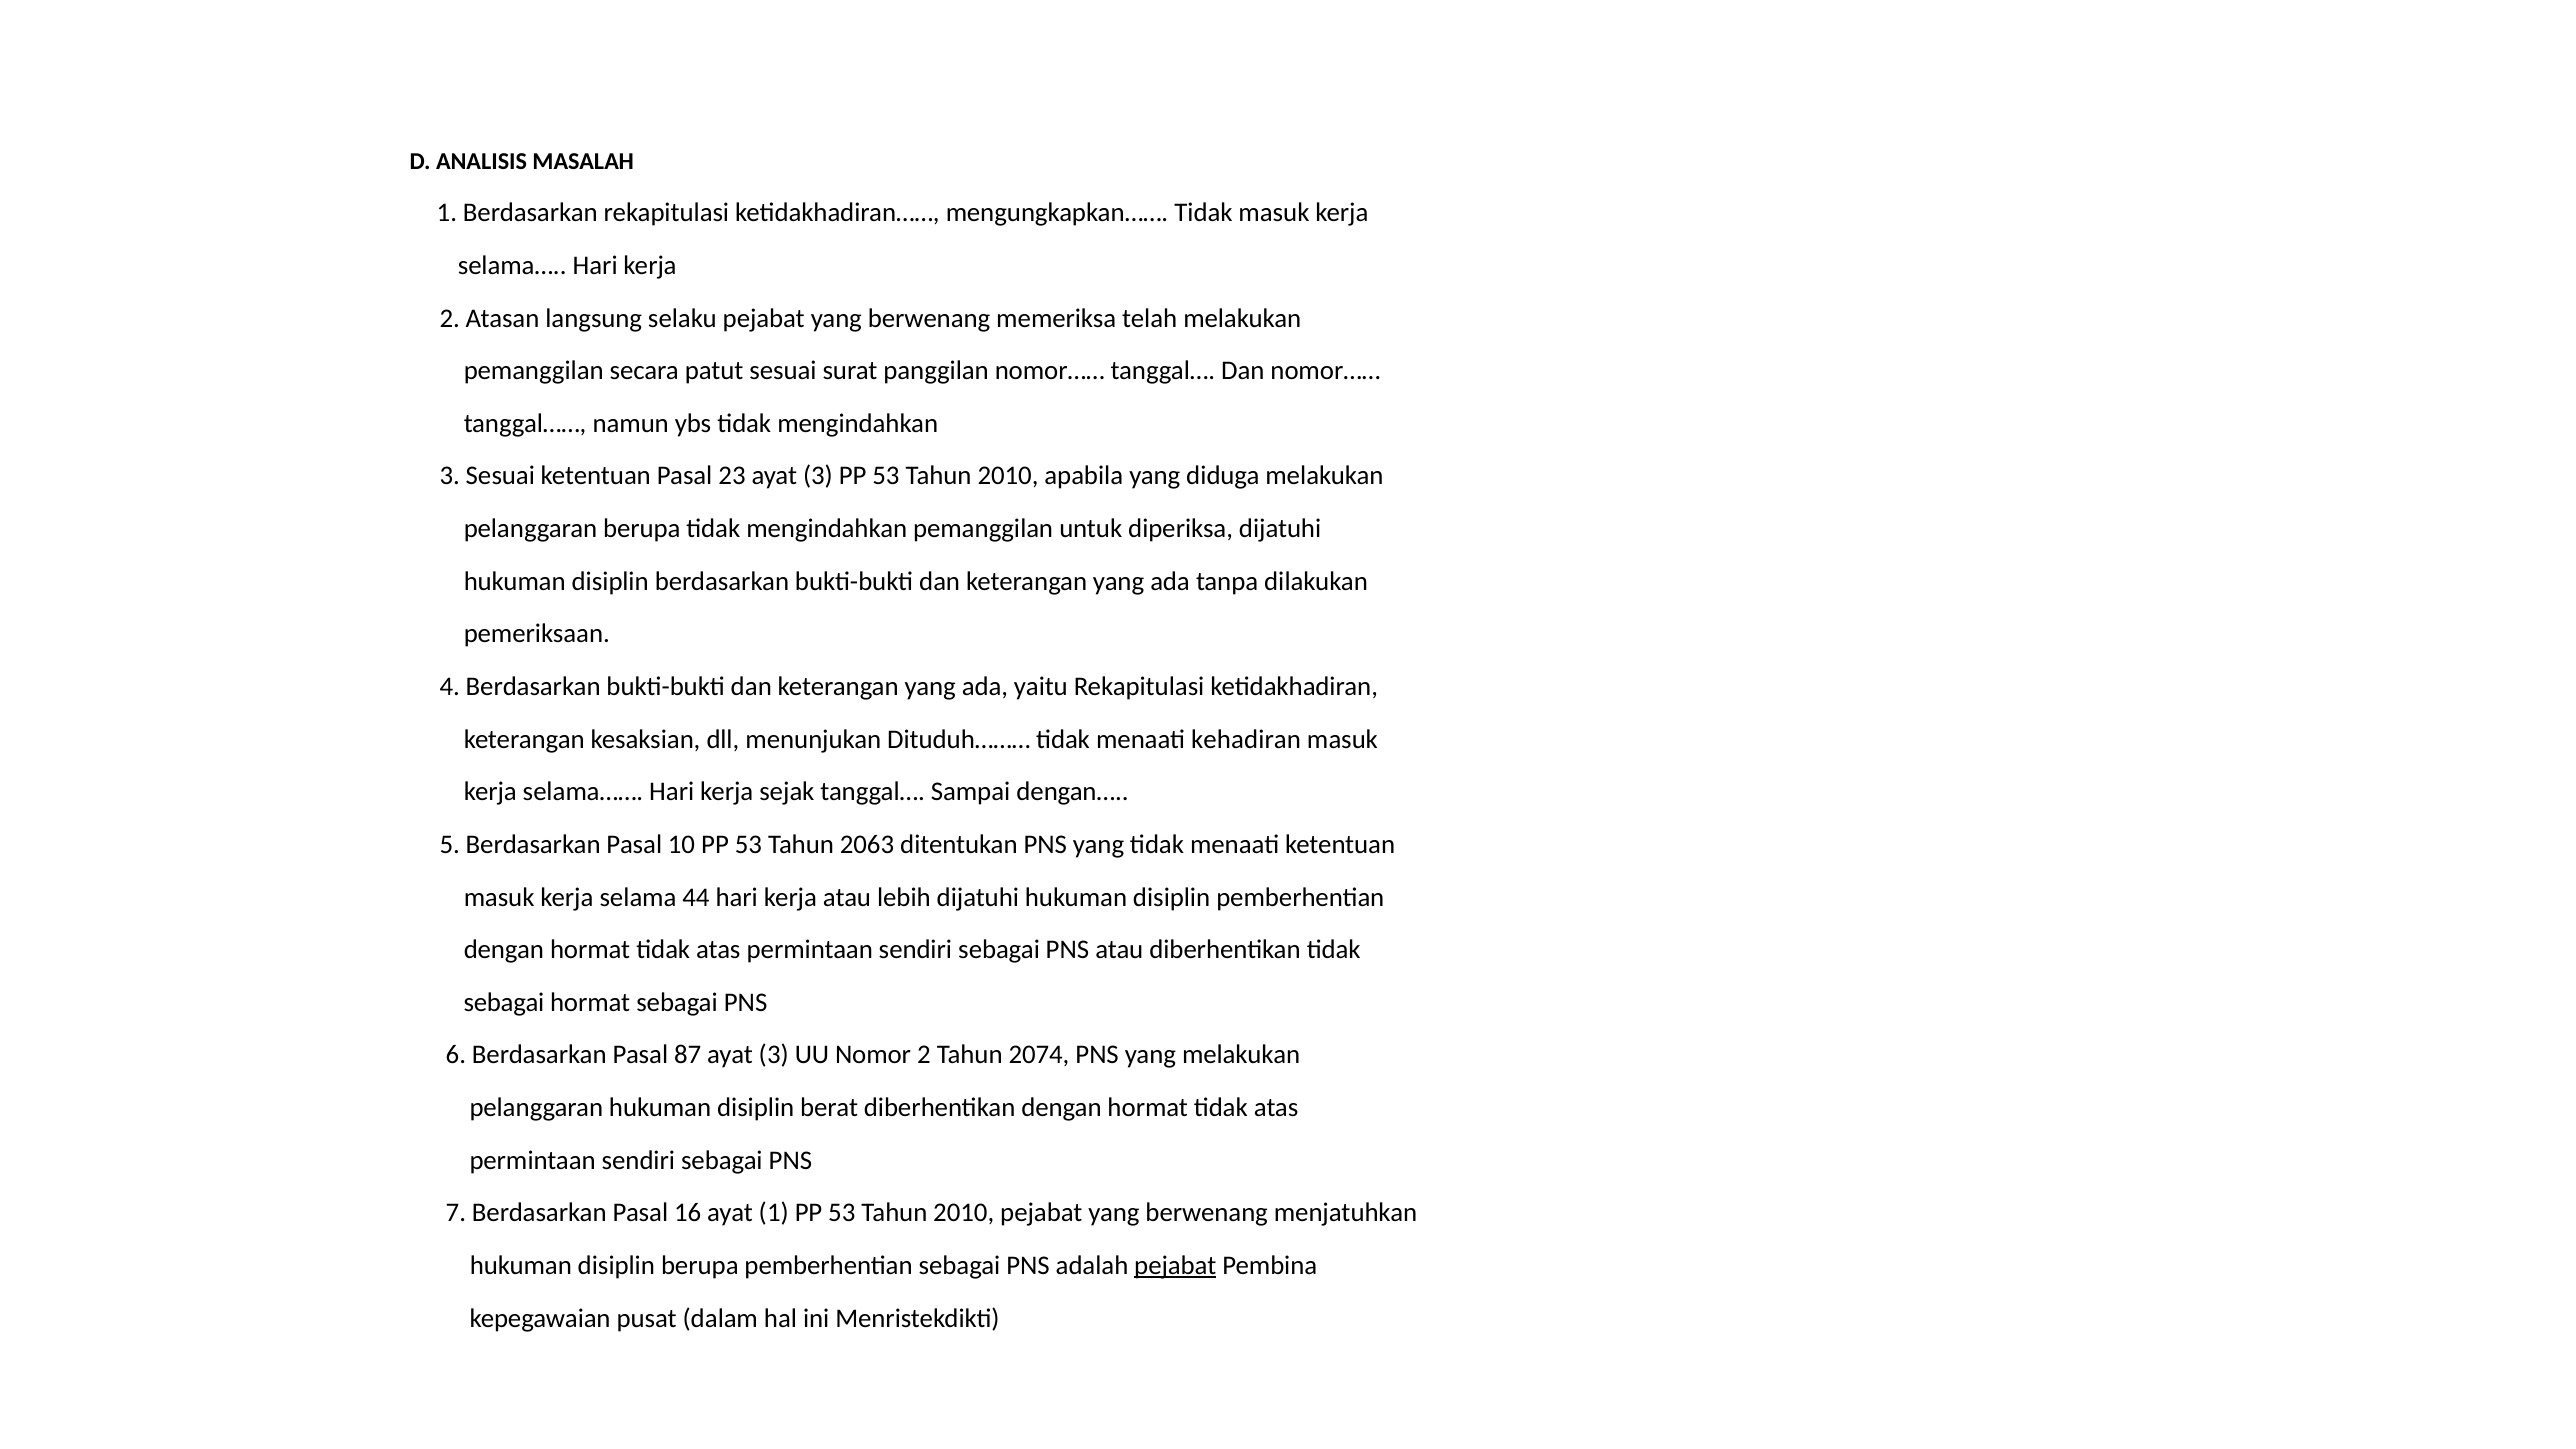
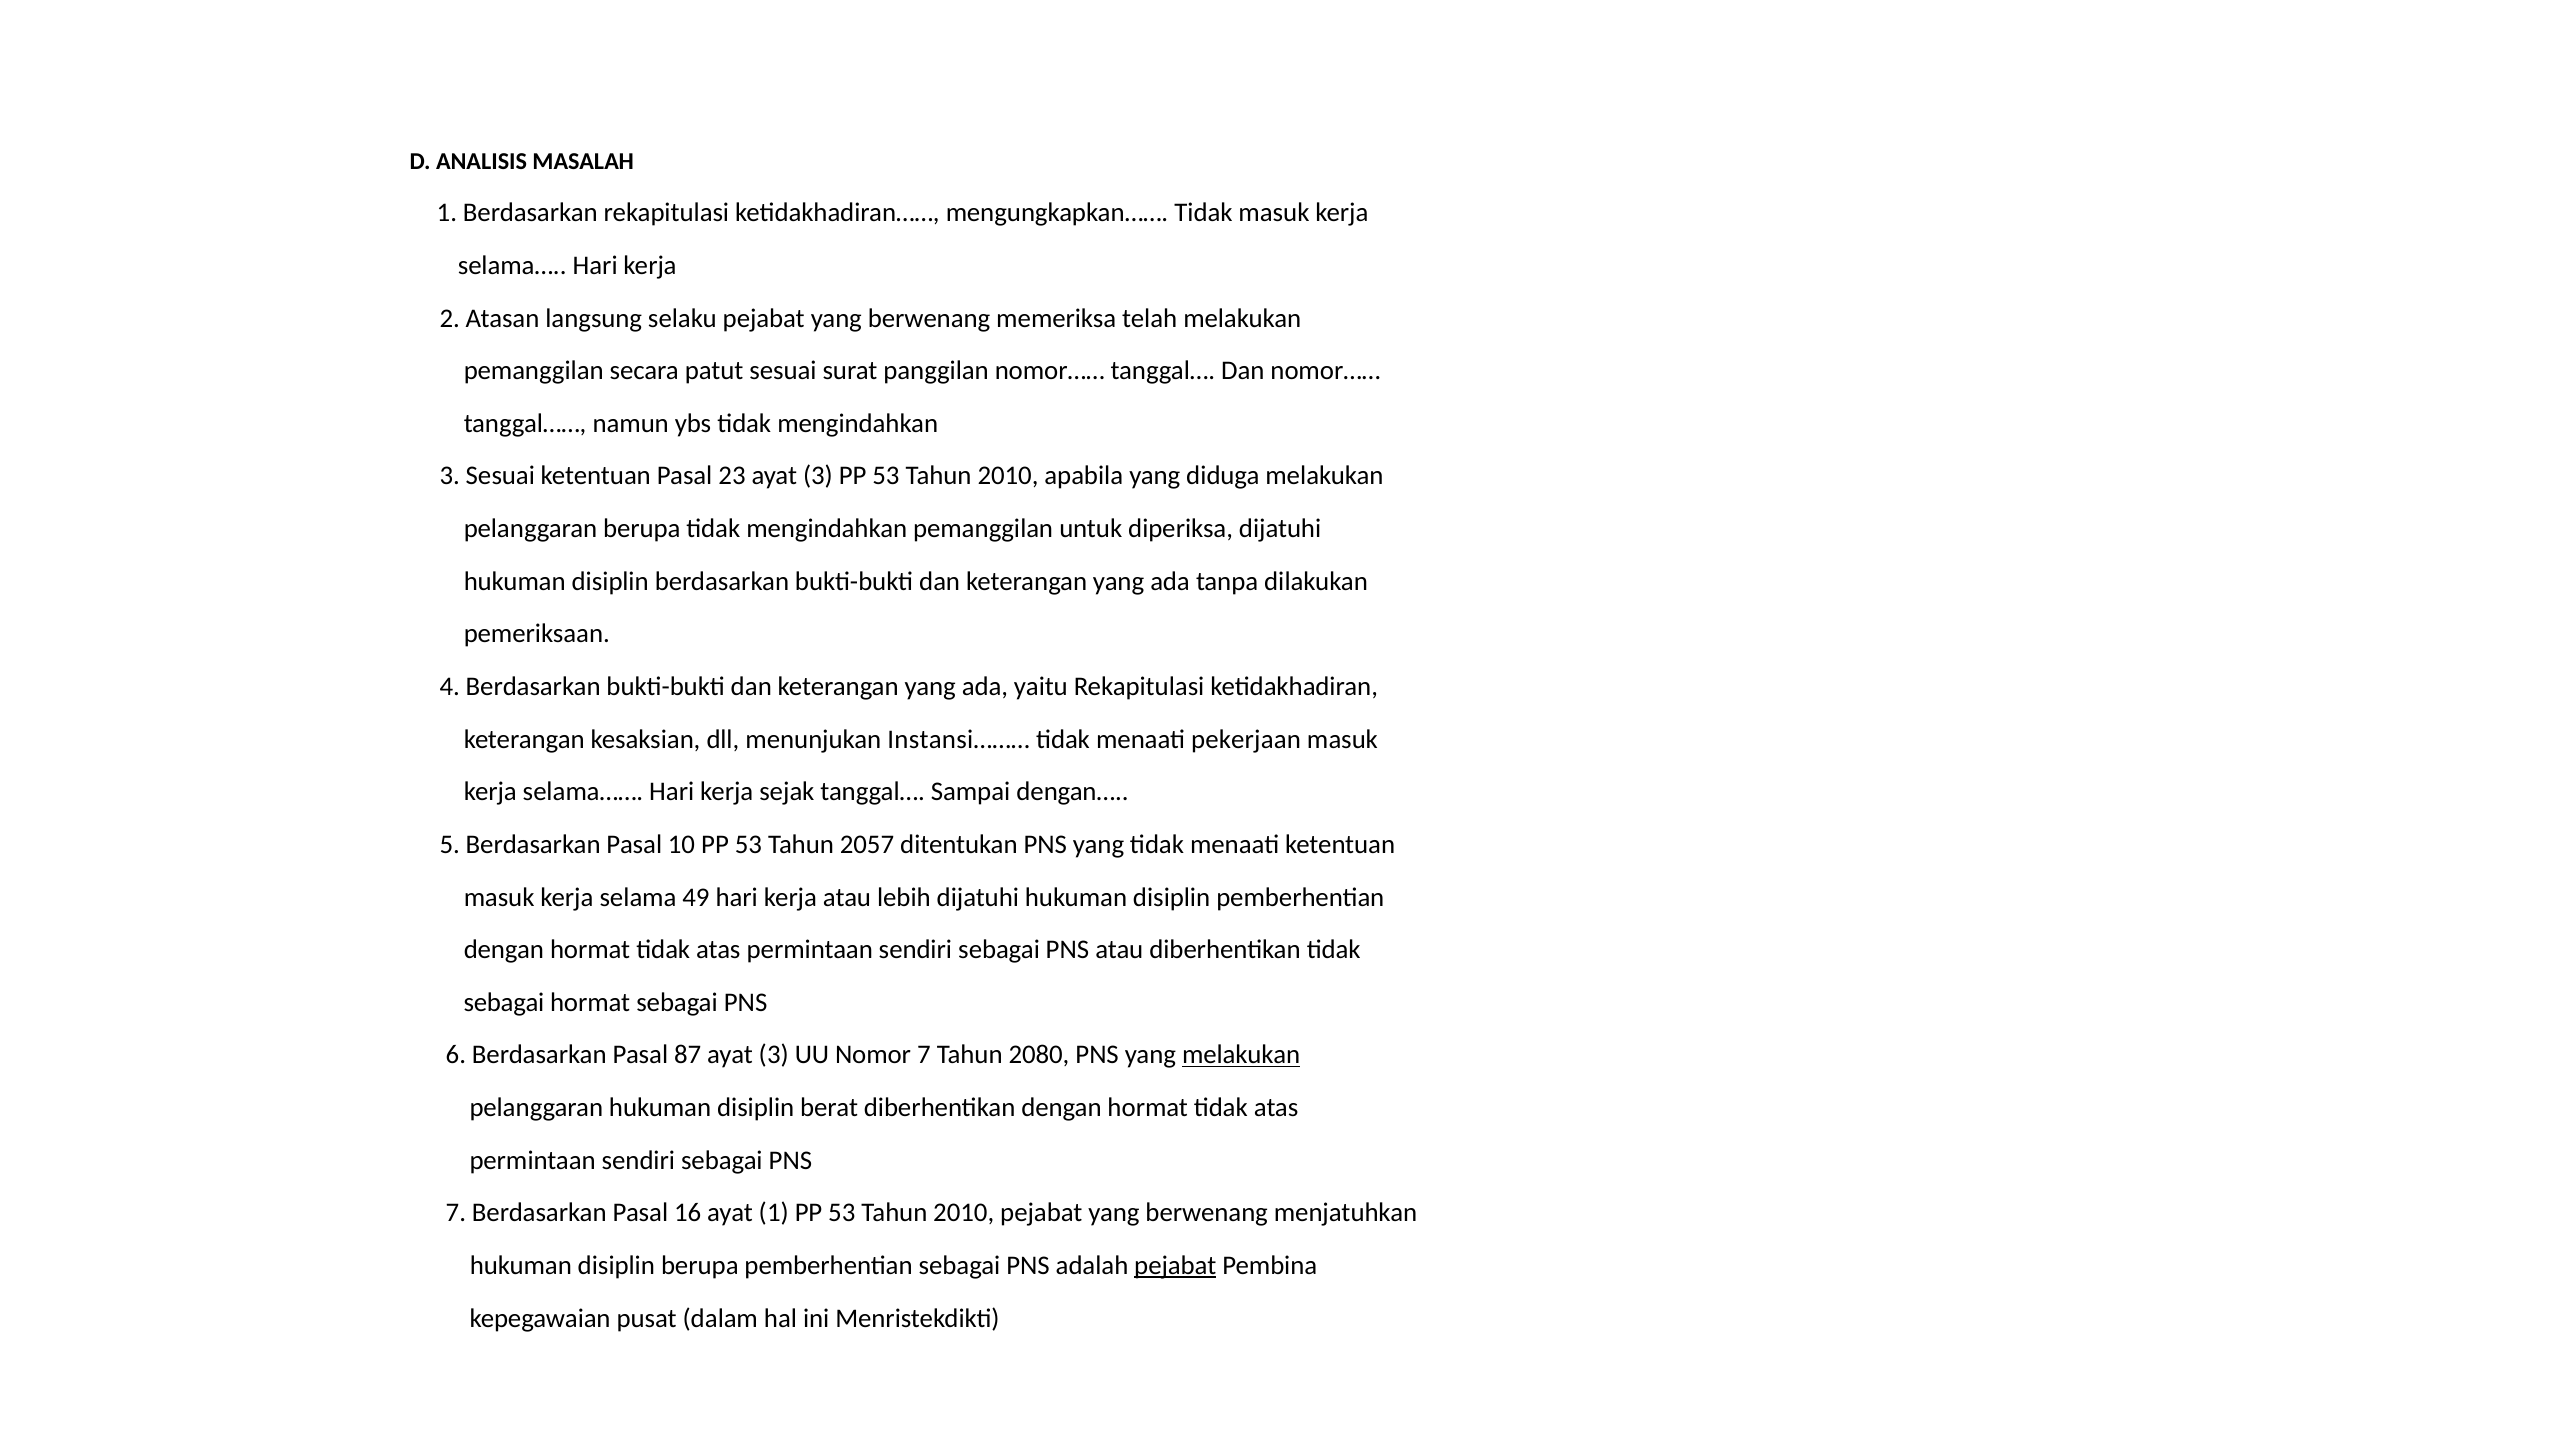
Dituduh………: Dituduh……… -> Instansi………
kehadiran: kehadiran -> pekerjaan
2063: 2063 -> 2057
44: 44 -> 49
Nomor 2: 2 -> 7
2074: 2074 -> 2080
melakukan at (1241, 1055) underline: none -> present
